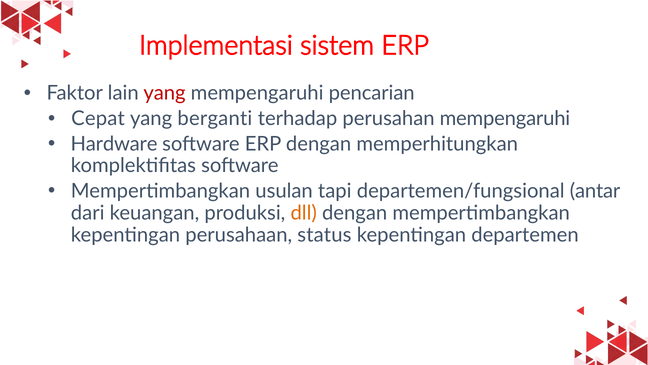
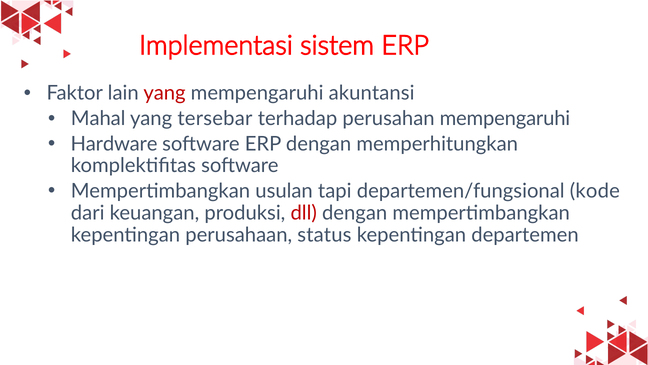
pencarian: pencarian -> akuntansi
Cepat: Cepat -> Mahal
berganti: berganti -> tersebar
antar: antar -> kode
dll colour: orange -> red
